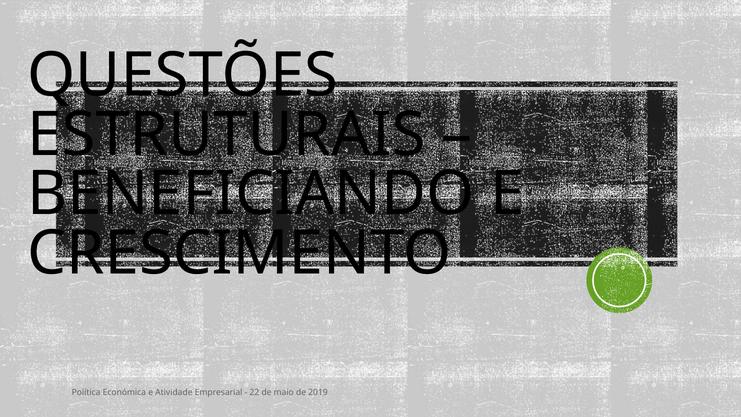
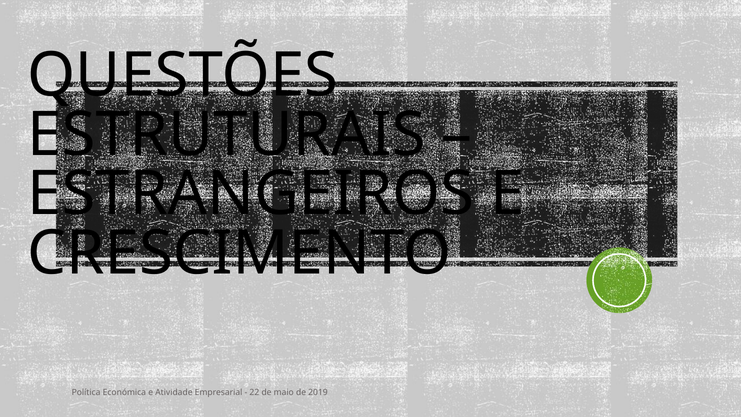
BENEFICIANDO: BENEFICIANDO -> ESTRANGEIROS
